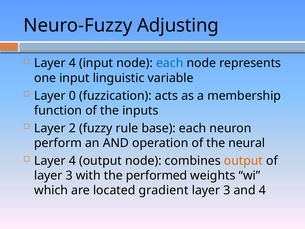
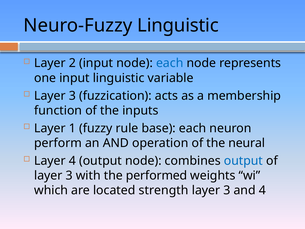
Neuro-Fuzzy Adjusting: Adjusting -> Linguistic
4 at (72, 63): 4 -> 2
0 at (72, 96): 0 -> 3
2: 2 -> 1
output at (243, 161) colour: orange -> blue
gradient: gradient -> strength
